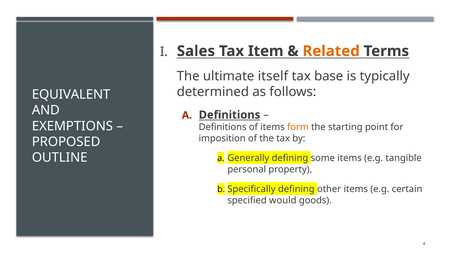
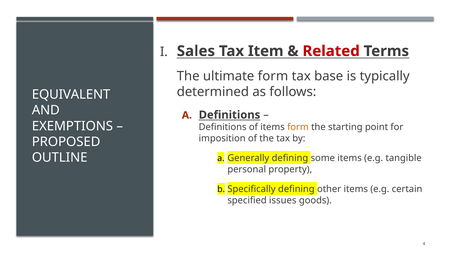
Related colour: orange -> red
ultimate itself: itself -> form
would: would -> issues
